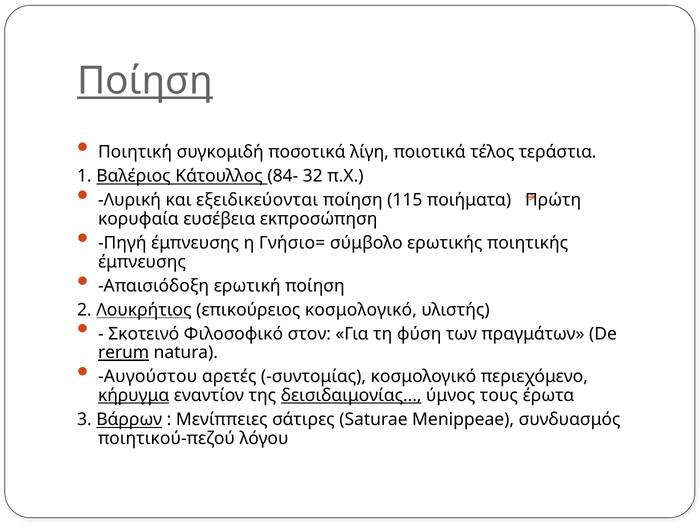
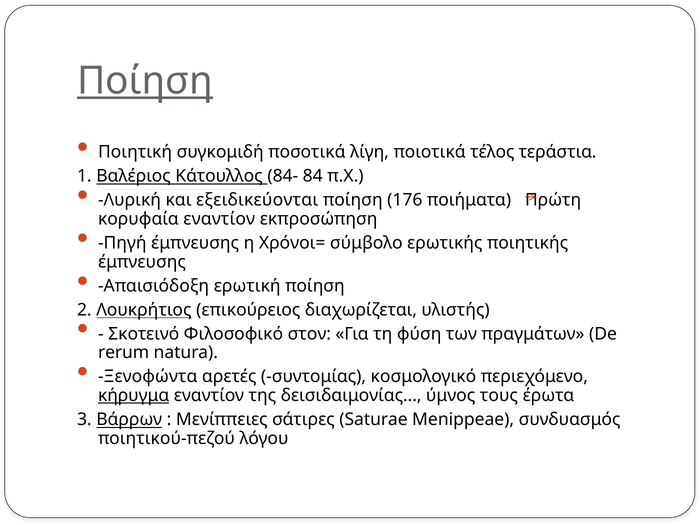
32: 32 -> 84
115: 115 -> 176
κορυφαία ευσέβεια: ευσέβεια -> εναντίον
Γνήσιο=: Γνήσιο= -> Χρόνοι=
επικούρειος κοσμολογικό: κοσμολογικό -> διαχωρίζεται
rerum underline: present -> none
Αυγούστου: Αυγούστου -> Ξενοφώντα
δεισιδαιμονίας underline: present -> none
